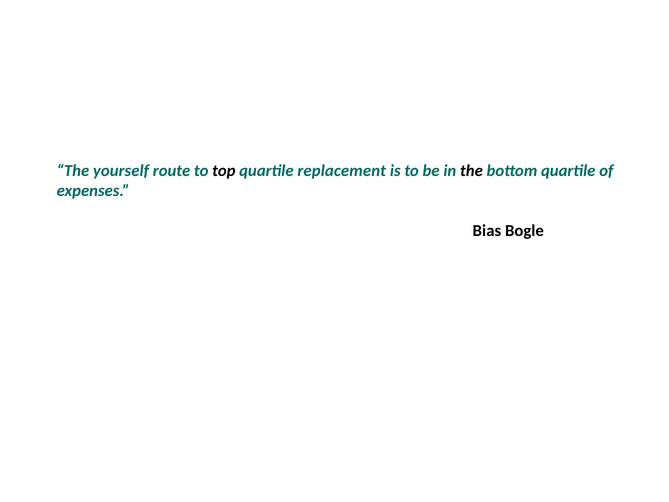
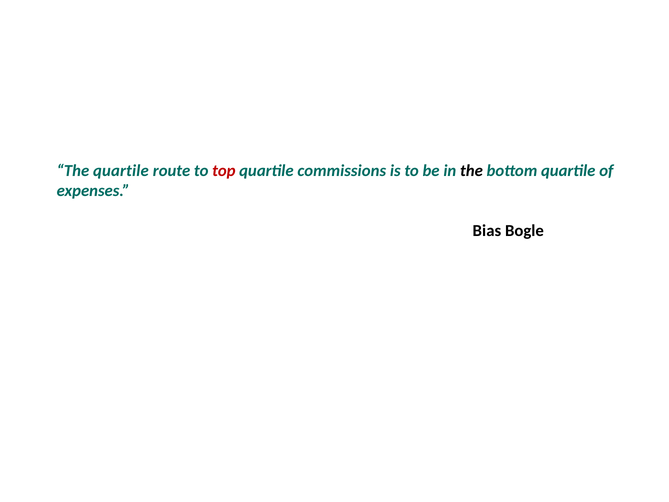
The yourself: yourself -> quartile
top colour: black -> red
replacement: replacement -> commissions
